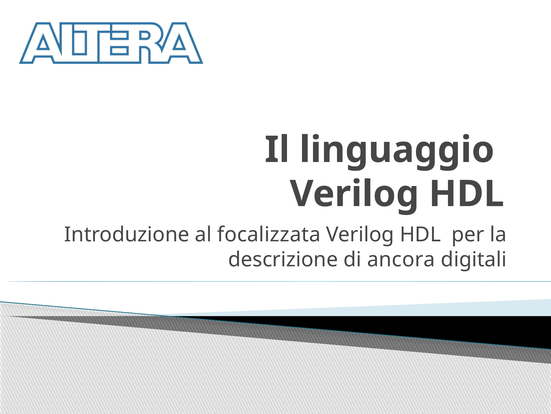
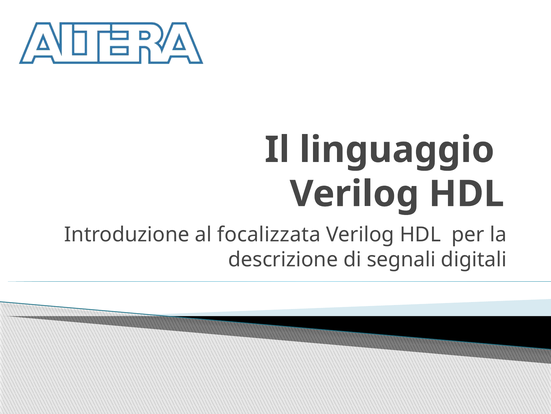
ancora: ancora -> segnali
